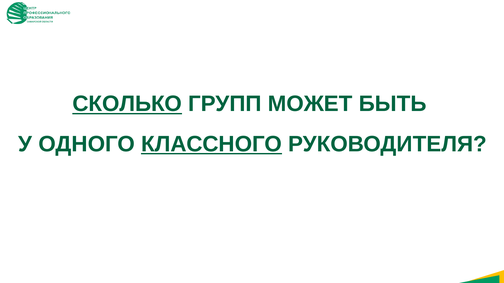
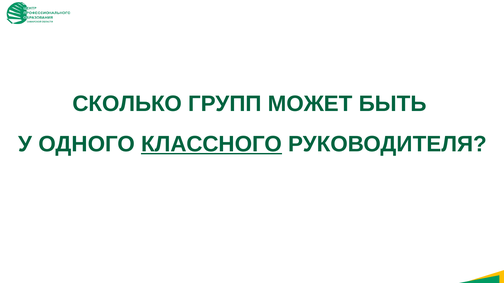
СКОЛЬКО underline: present -> none
